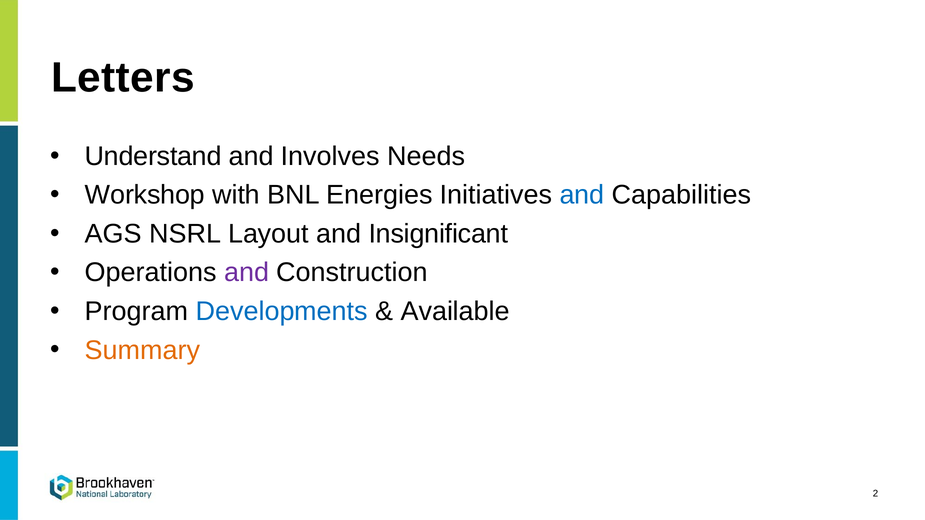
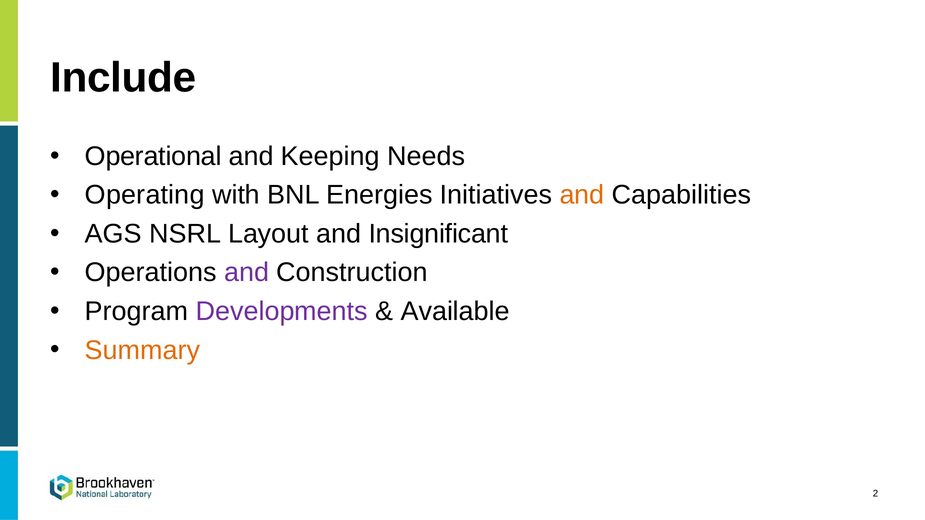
Letters: Letters -> Include
Understand: Understand -> Operational
Involves: Involves -> Keeping
Workshop: Workshop -> Operating
and at (582, 195) colour: blue -> orange
Developments colour: blue -> purple
